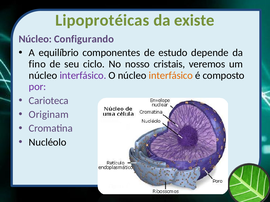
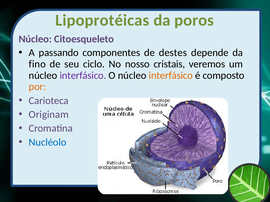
existe: existe -> poros
Configurando: Configurando -> Citoesqueleto
equilíbrio: equilíbrio -> passando
estudo: estudo -> destes
por colour: purple -> orange
Nucléolo colour: black -> blue
